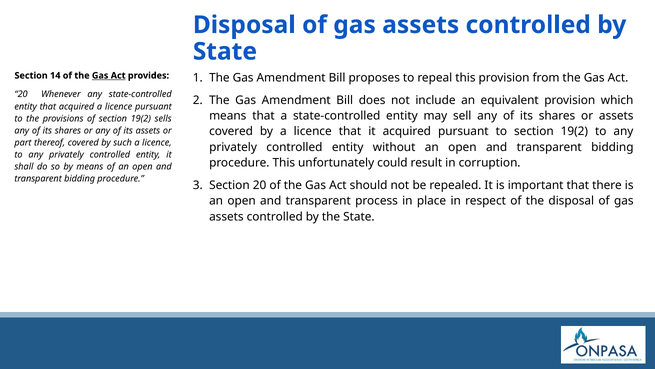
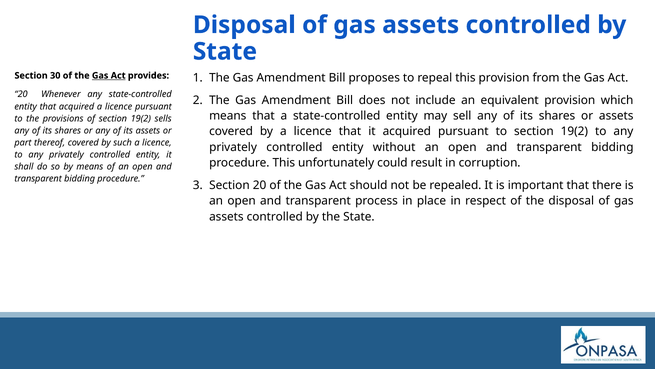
14: 14 -> 30
